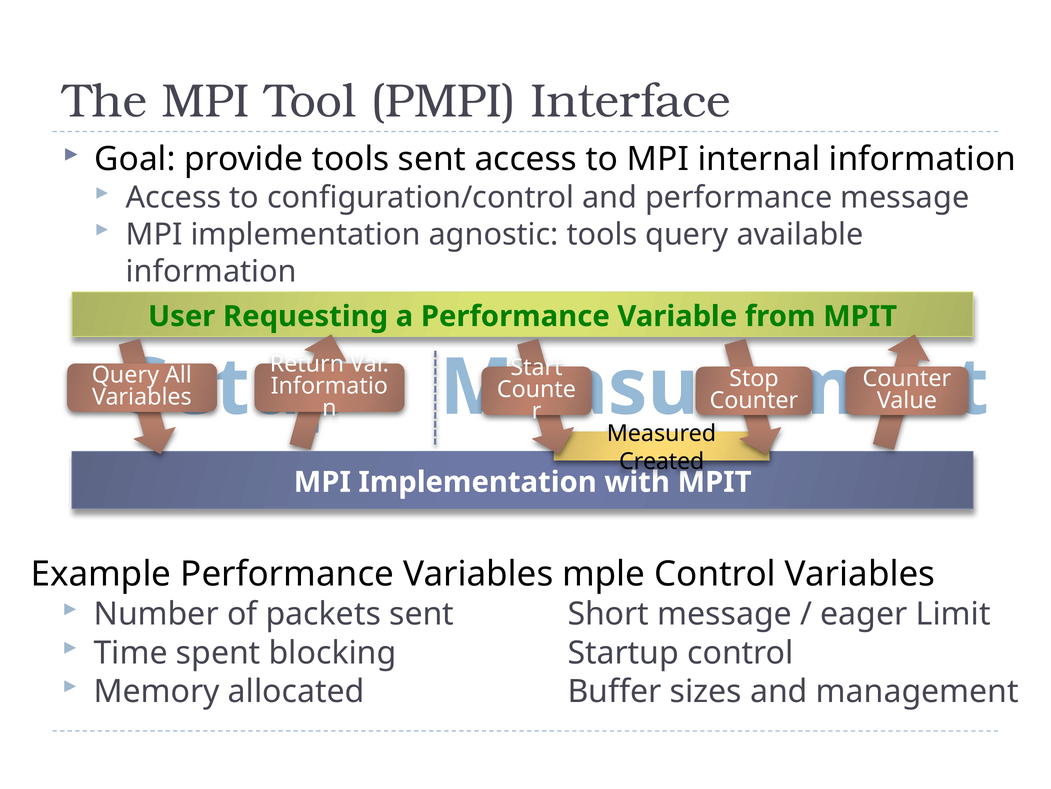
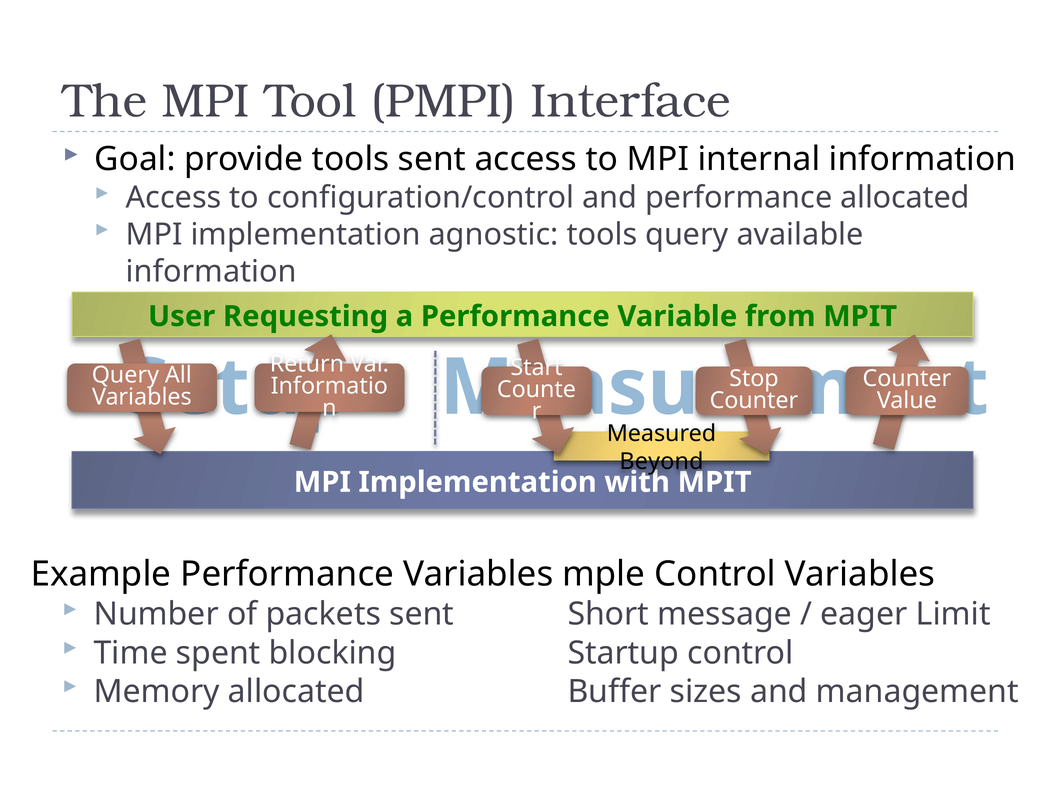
performance message: message -> allocated
Created: Created -> Beyond
